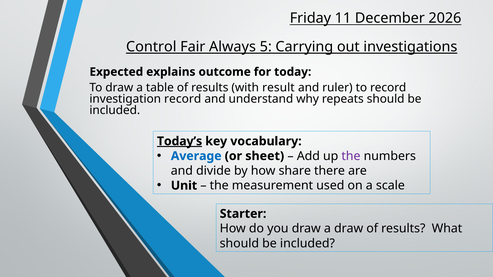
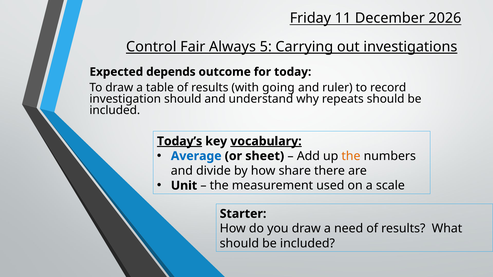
explains: explains -> depends
result: result -> going
investigation record: record -> should
vocabulary underline: none -> present
the at (351, 156) colour: purple -> orange
a draw: draw -> need
